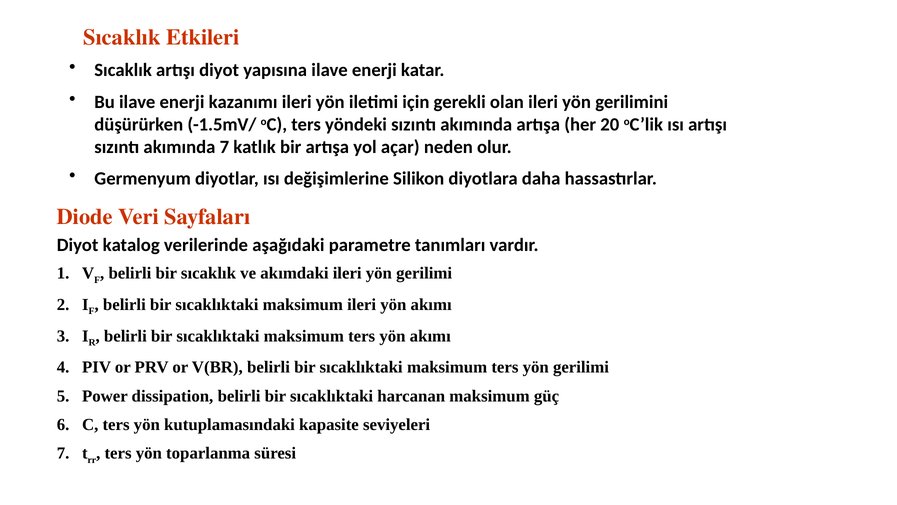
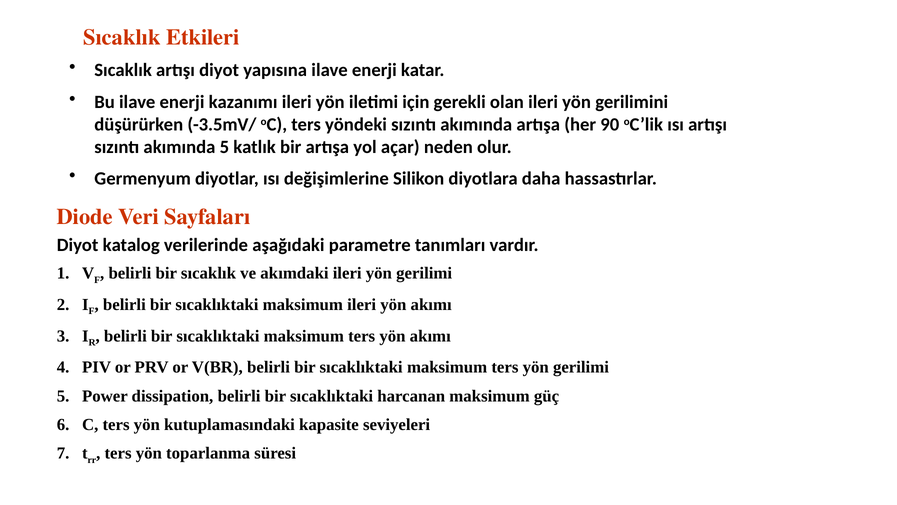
-1.5mV/: -1.5mV/ -> -3.5mV/
20: 20 -> 90
akımında 7: 7 -> 5
